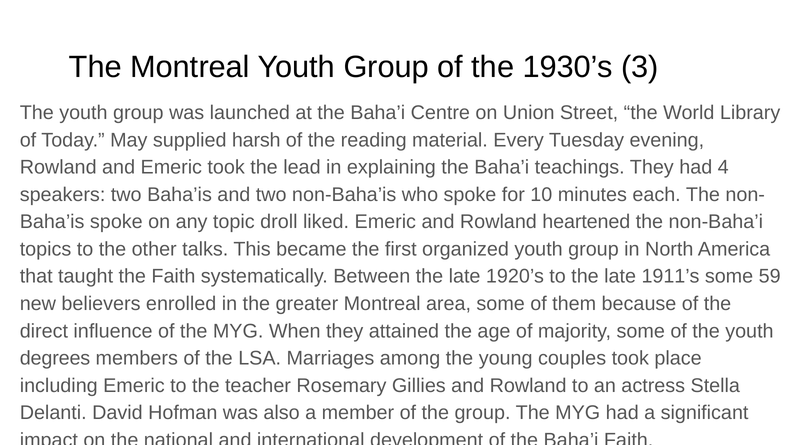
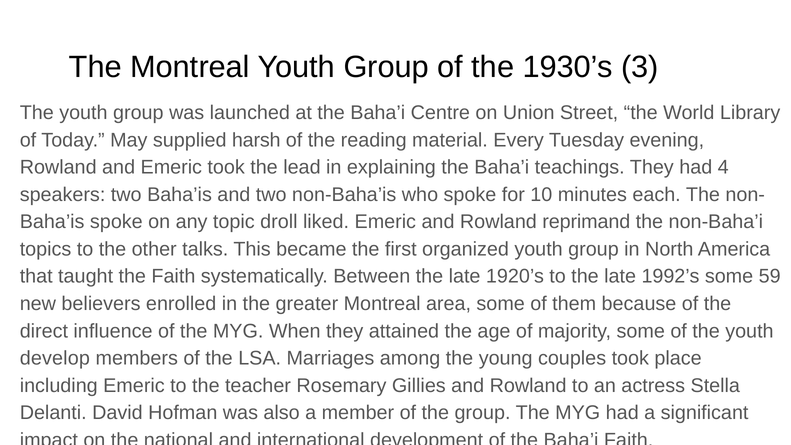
heartened: heartened -> reprimand
1911’s: 1911’s -> 1992’s
degrees: degrees -> develop
